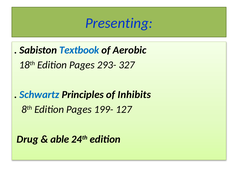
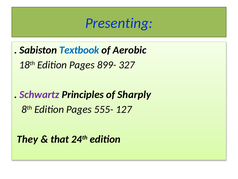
293-: 293- -> 899-
Schwartz colour: blue -> purple
Inhibits: Inhibits -> Sharply
199-: 199- -> 555-
Drug: Drug -> They
able: able -> that
